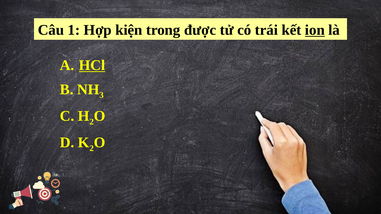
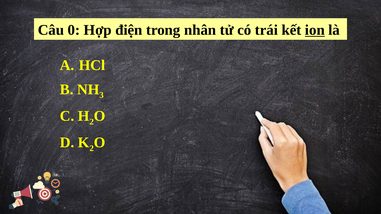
1: 1 -> 0
kiện: kiện -> điện
được: được -> nhân
HCl underline: present -> none
